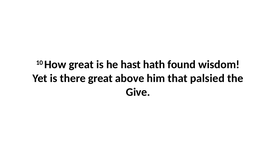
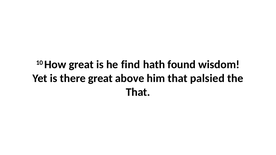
hast: hast -> find
Give at (138, 92): Give -> That
